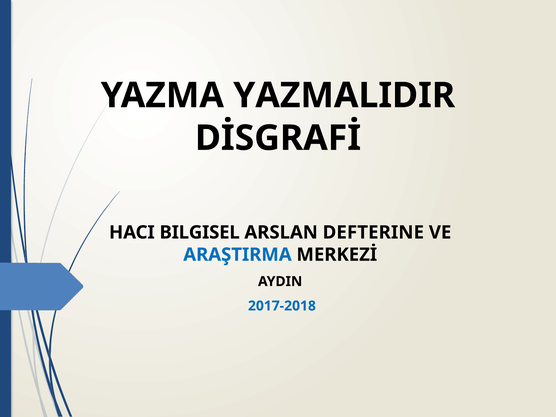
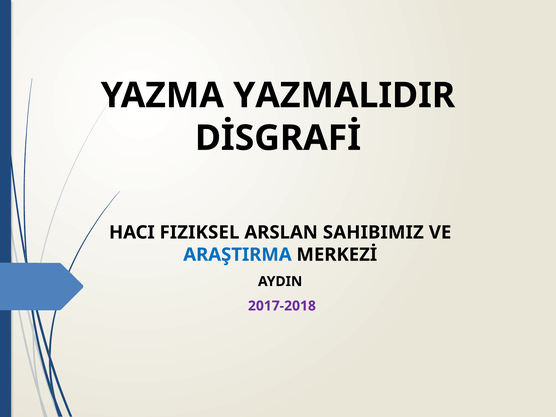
BILGISEL: BILGISEL -> FIZIKSEL
DEFTERINE: DEFTERINE -> SAHIBIMIZ
2017-2018 colour: blue -> purple
